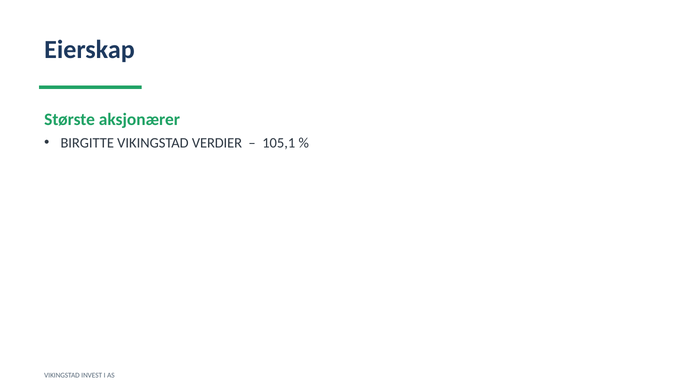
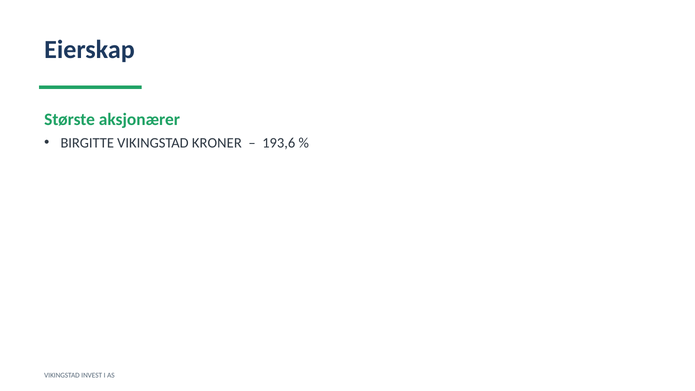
VERDIER: VERDIER -> KRONER
105,1: 105,1 -> 193,6
